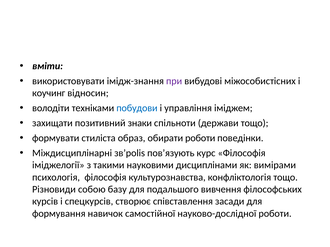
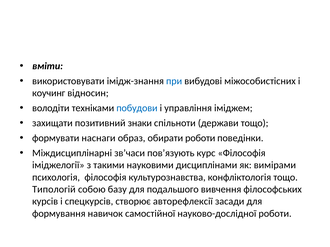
при colour: purple -> blue
стиліста: стиліста -> наснаги
зв’polis: зв’polis -> зв’часи
Різновиди: Різновиди -> Типологій
співставлення: співставлення -> авторефлексії
